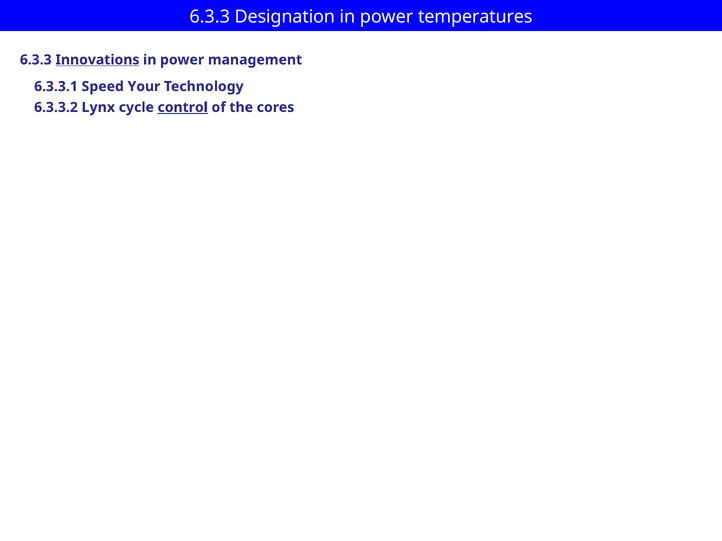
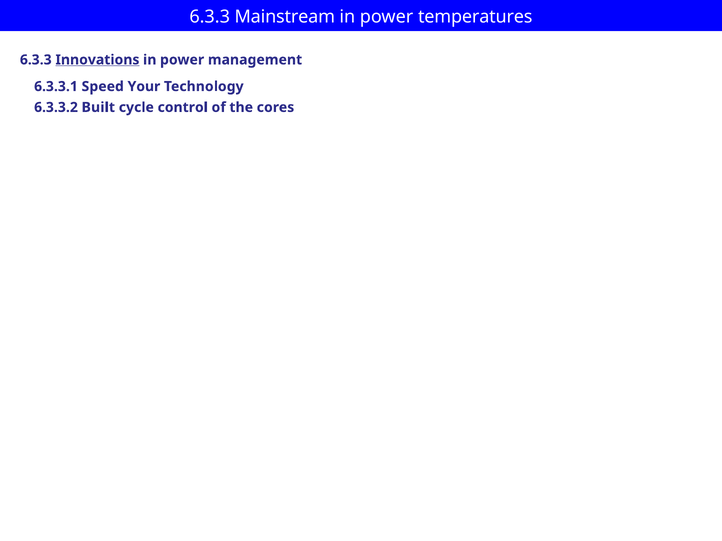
Designation: Designation -> Mainstream
Lynx: Lynx -> Built
control underline: present -> none
